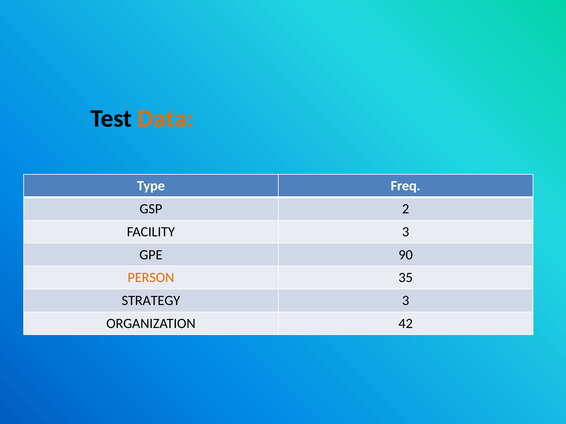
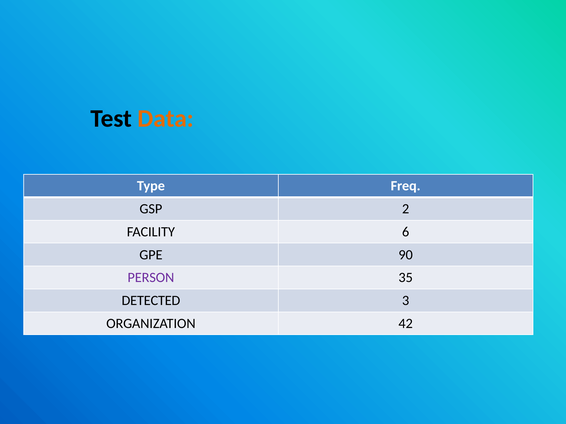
FACILITY 3: 3 -> 6
PERSON colour: orange -> purple
STRATEGY: STRATEGY -> DETECTED
